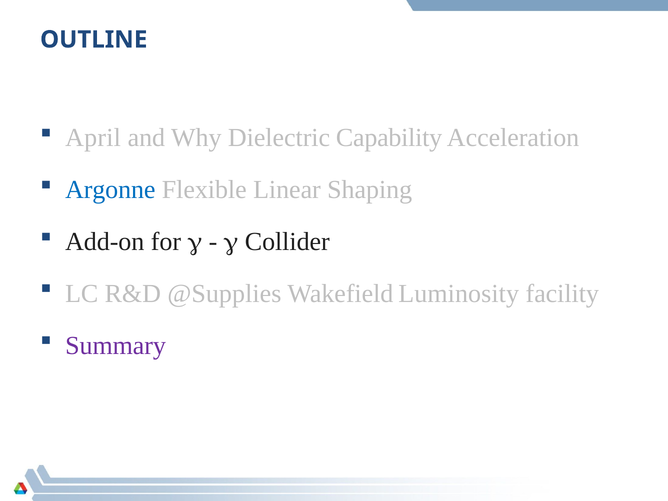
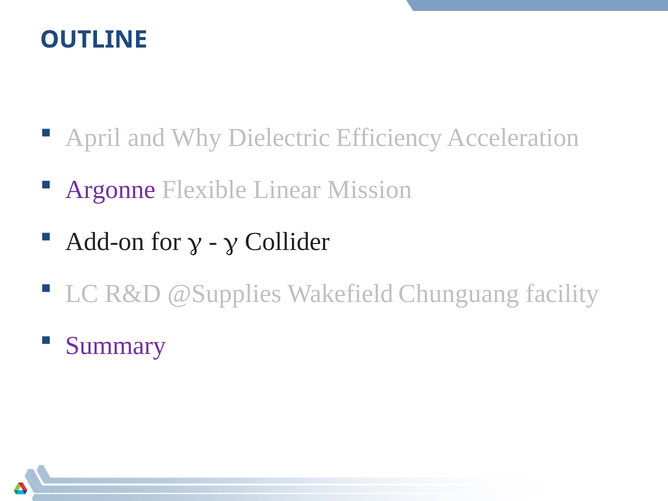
Capability: Capability -> Efficiency
Argonne colour: blue -> purple
Shaping: Shaping -> Mission
Luminosity: Luminosity -> Chunguang
